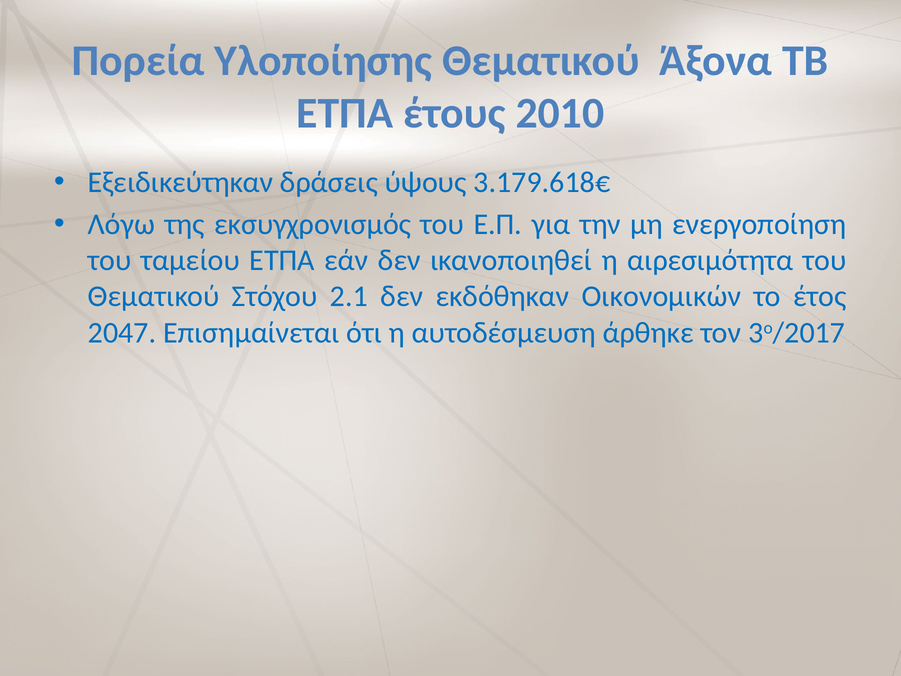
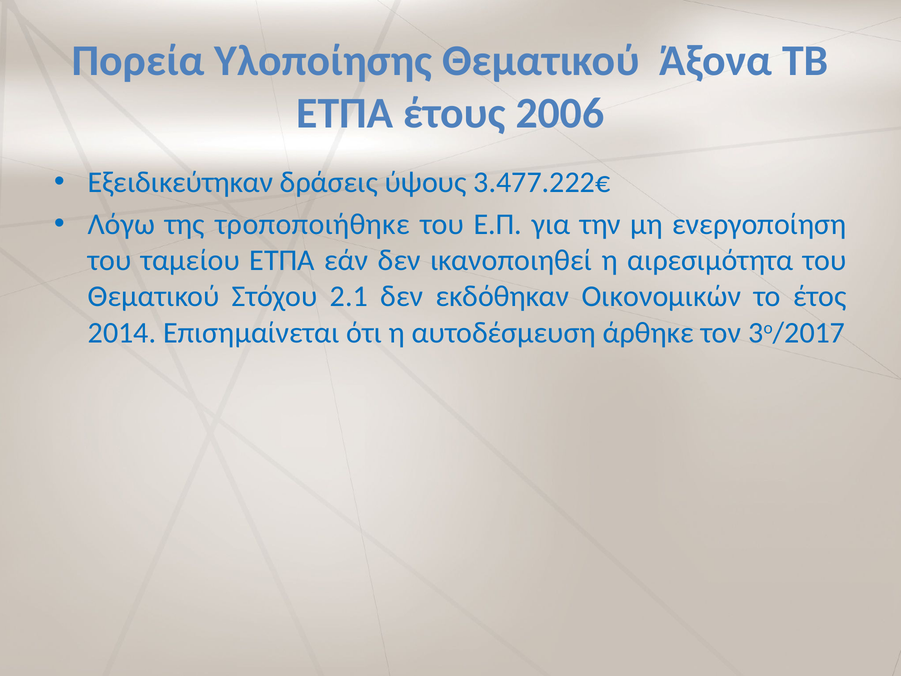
2010: 2010 -> 2006
3.179.618€: 3.179.618€ -> 3.477.222€
εκσυγχρονισμός: εκσυγχρονισμός -> τροποποιήθηκε
2047: 2047 -> 2014
